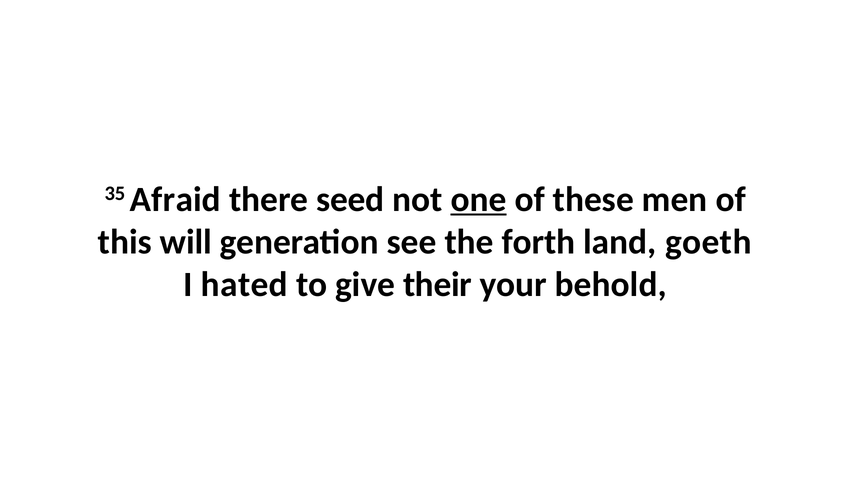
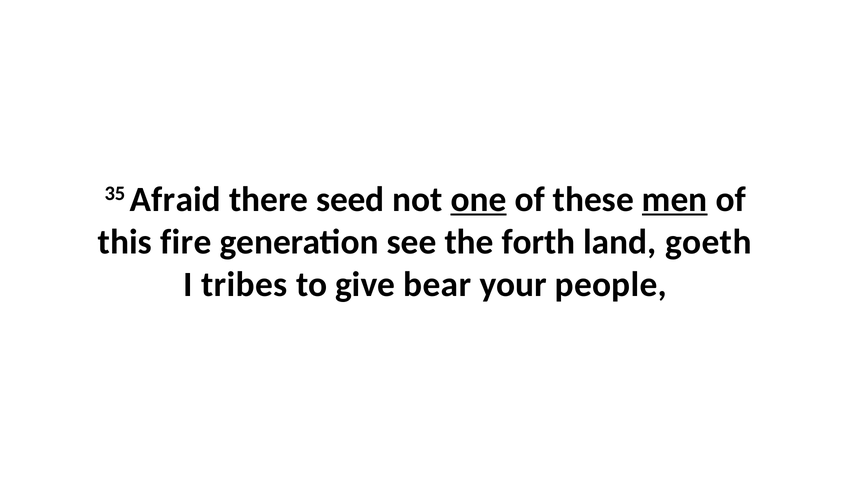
men underline: none -> present
will: will -> fire
hated: hated -> tribes
their: their -> bear
behold: behold -> people
